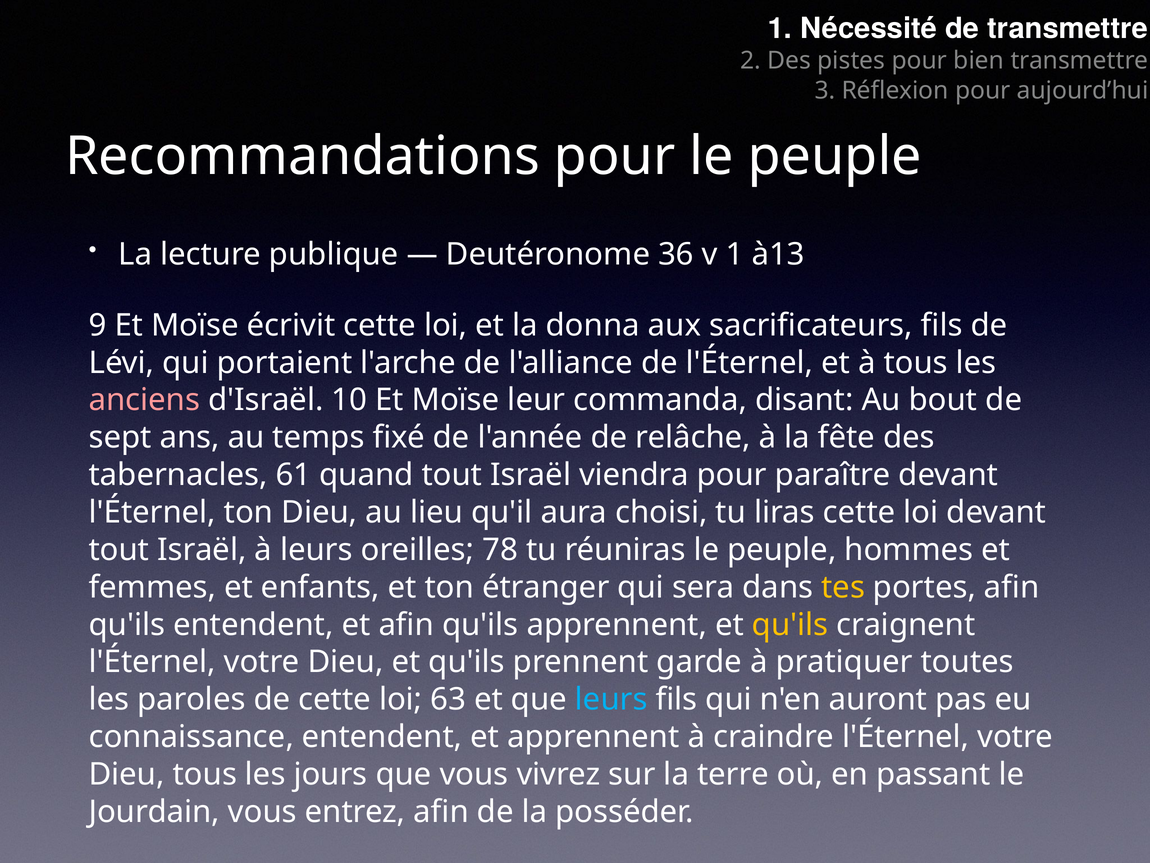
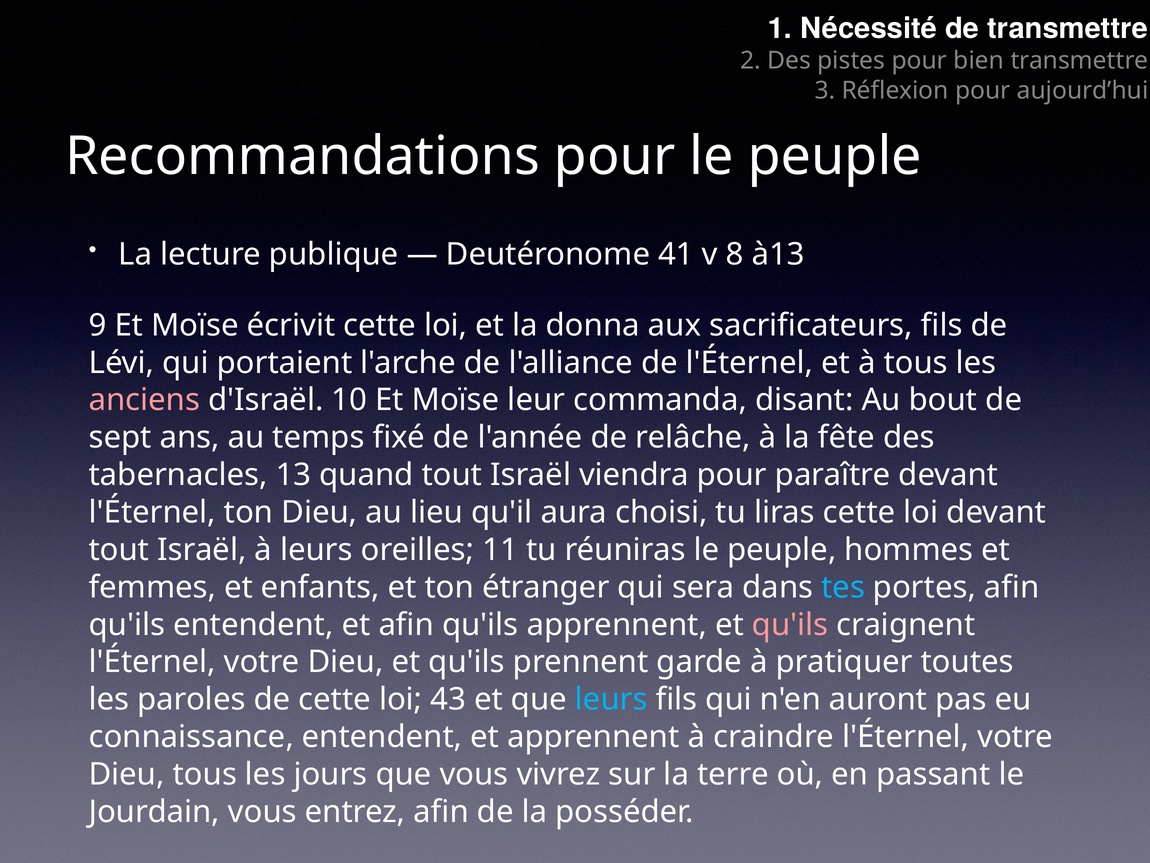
36: 36 -> 41
v 1: 1 -> 8
61: 61 -> 13
78: 78 -> 11
tes colour: yellow -> light blue
qu'ils at (790, 624) colour: yellow -> pink
63: 63 -> 43
